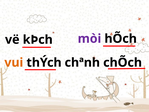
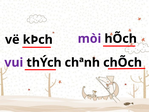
vui colour: orange -> purple
